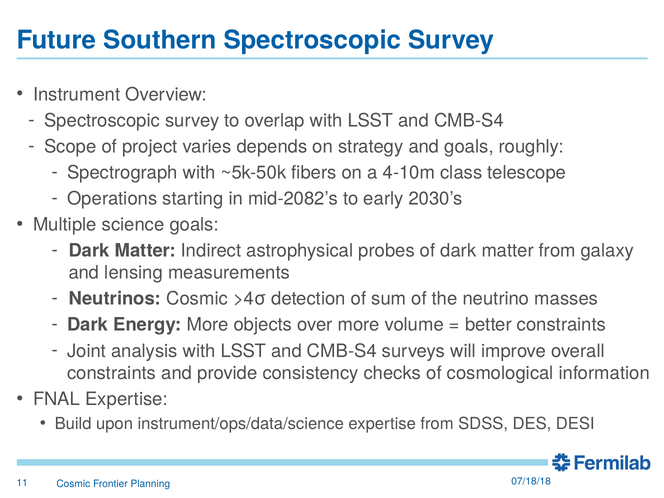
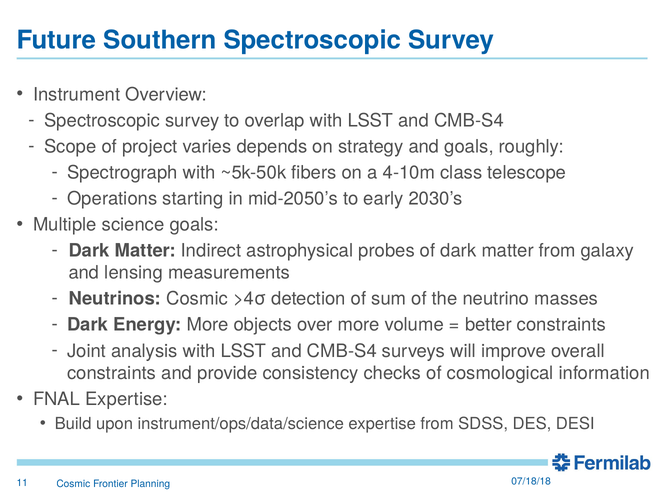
mid-2082’s: mid-2082’s -> mid-2050’s
